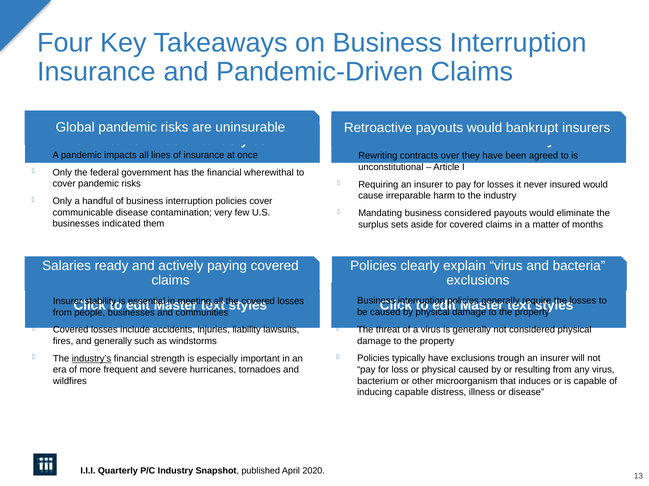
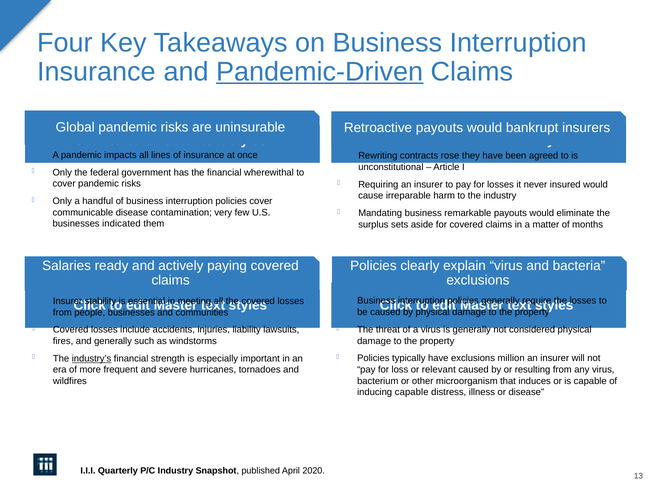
Pandemic-Driven underline: none -> present
over: over -> rose
business considered: considered -> remarkable
trough: trough -> million
or physical: physical -> relevant
